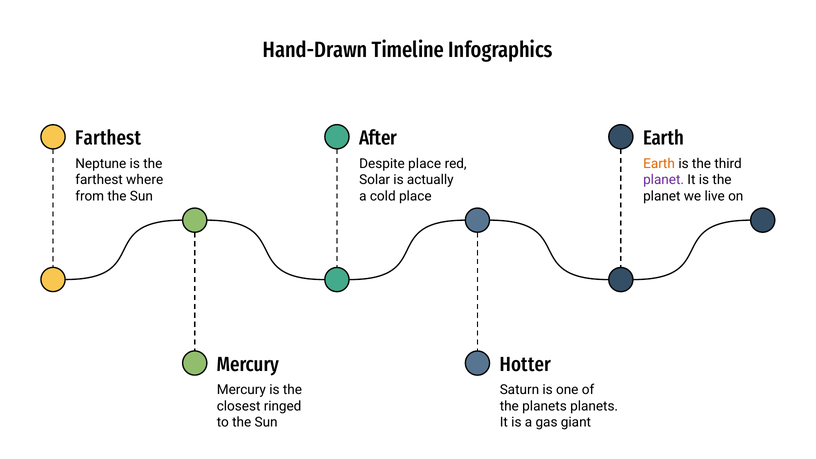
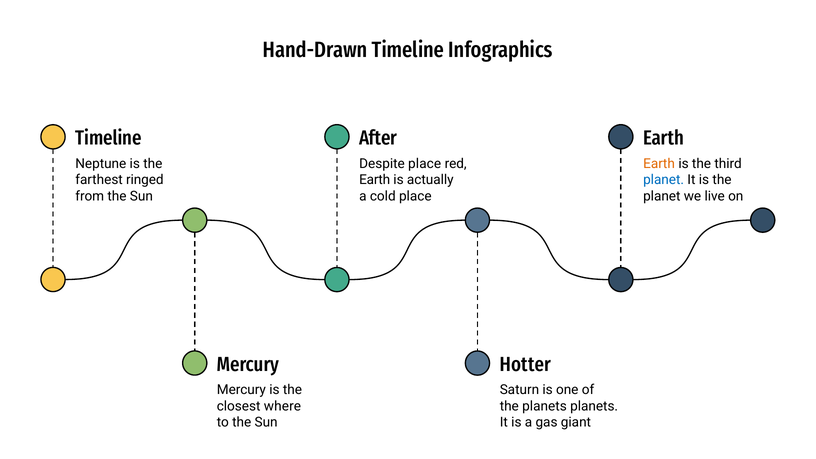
Farthest at (108, 138): Farthest -> Timeline
where: where -> ringed
Solar at (375, 180): Solar -> Earth
planet at (664, 180) colour: purple -> blue
ringed: ringed -> where
